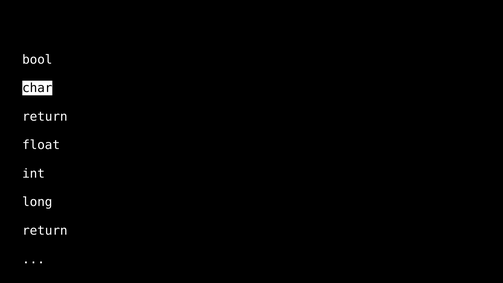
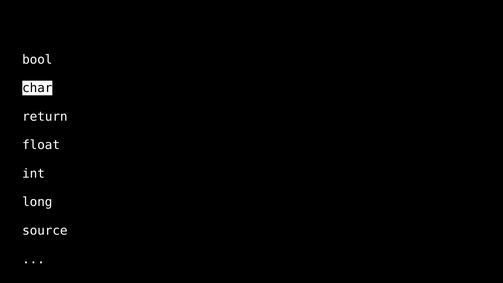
return at (45, 231): return -> source
